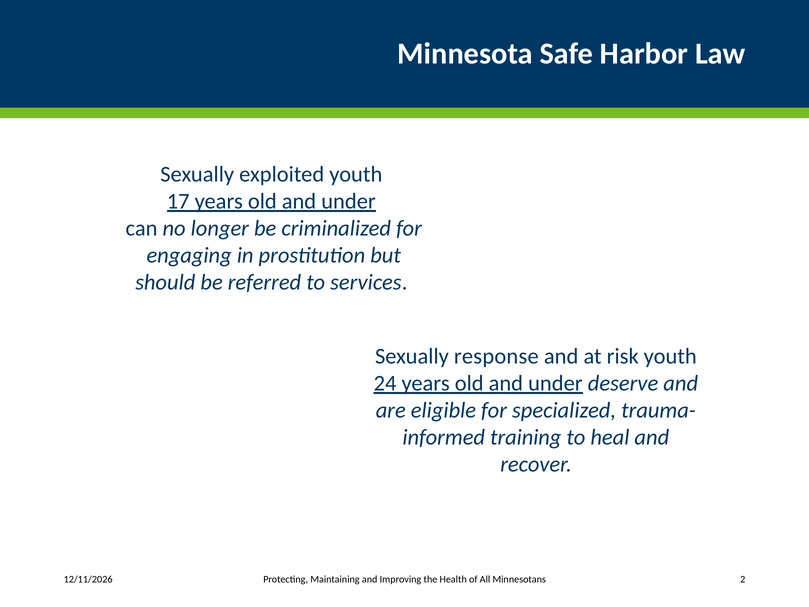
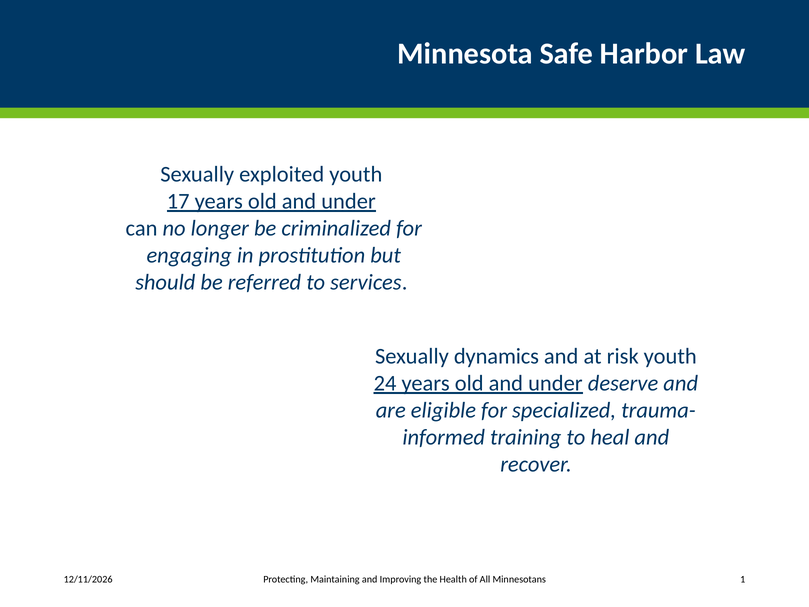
response: response -> dynamics
2: 2 -> 1
